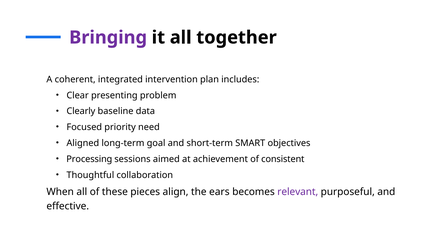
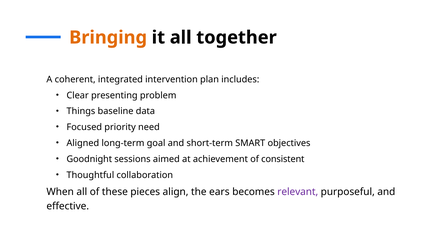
Bringing colour: purple -> orange
Clearly: Clearly -> Things
Processing: Processing -> Goodnight
